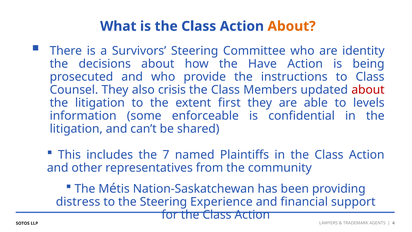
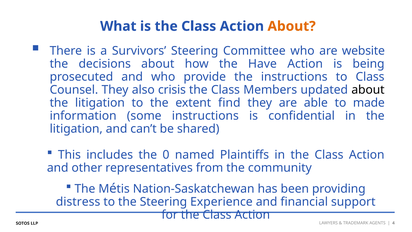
identity: identity -> website
about at (368, 90) colour: red -> black
first: first -> find
levels: levels -> made
some enforceable: enforceable -> instructions
7: 7 -> 0
